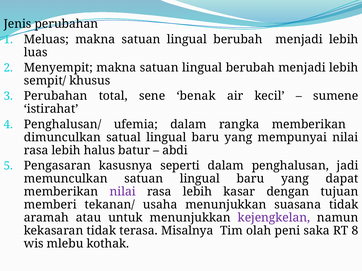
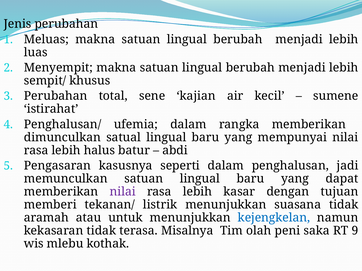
benak: benak -> kajian
usaha: usaha -> listrik
kejengkelan colour: purple -> blue
8: 8 -> 9
